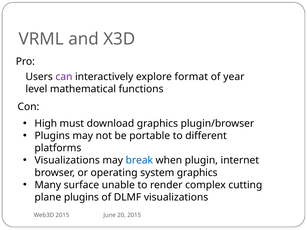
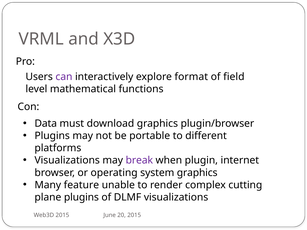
year: year -> field
High: High -> Data
break colour: blue -> purple
surface: surface -> feature
